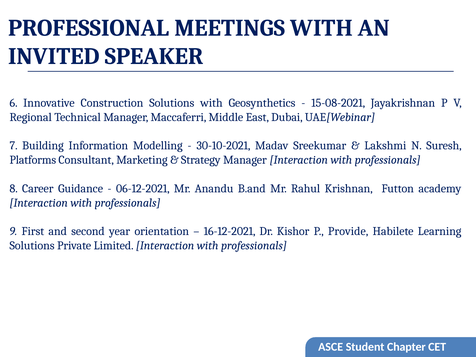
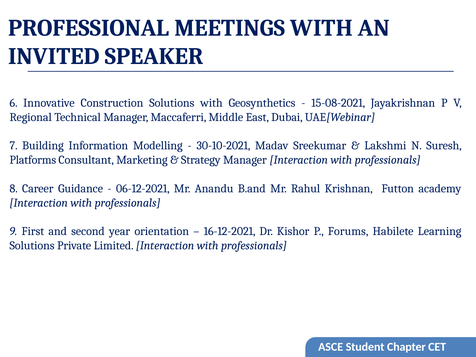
Provide: Provide -> Forums
